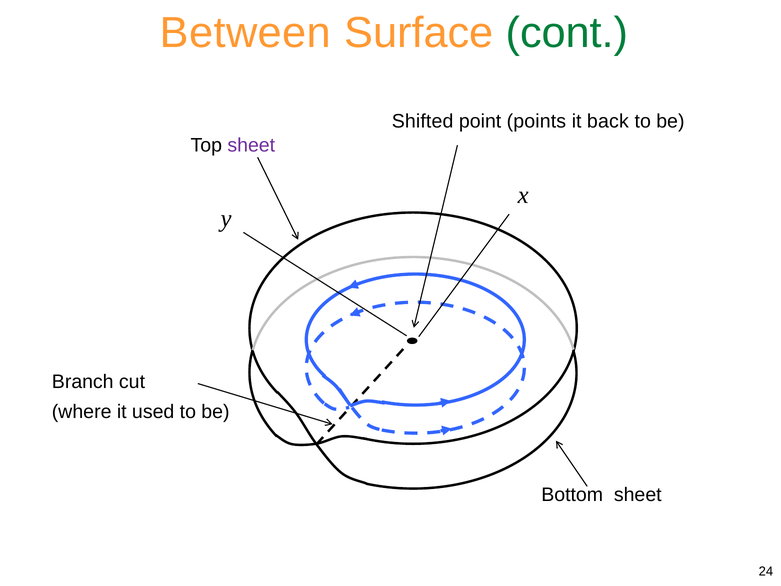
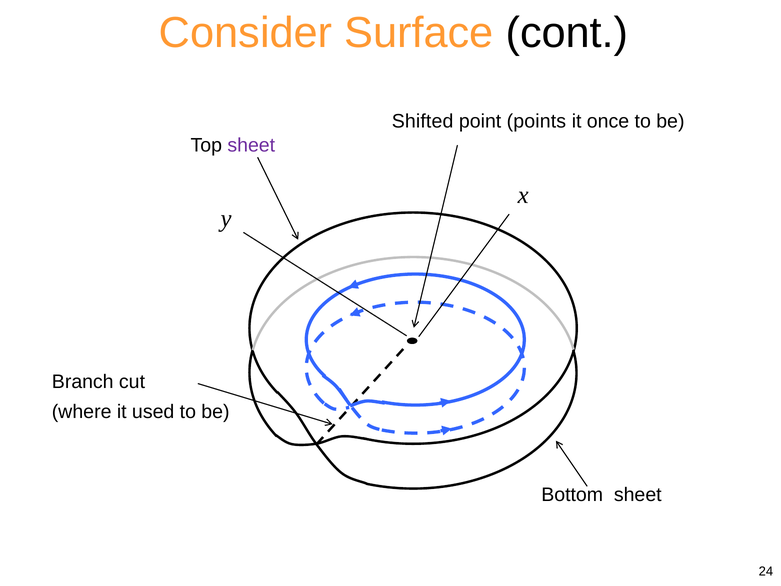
Between: Between -> Consider
cont colour: green -> black
back: back -> once
